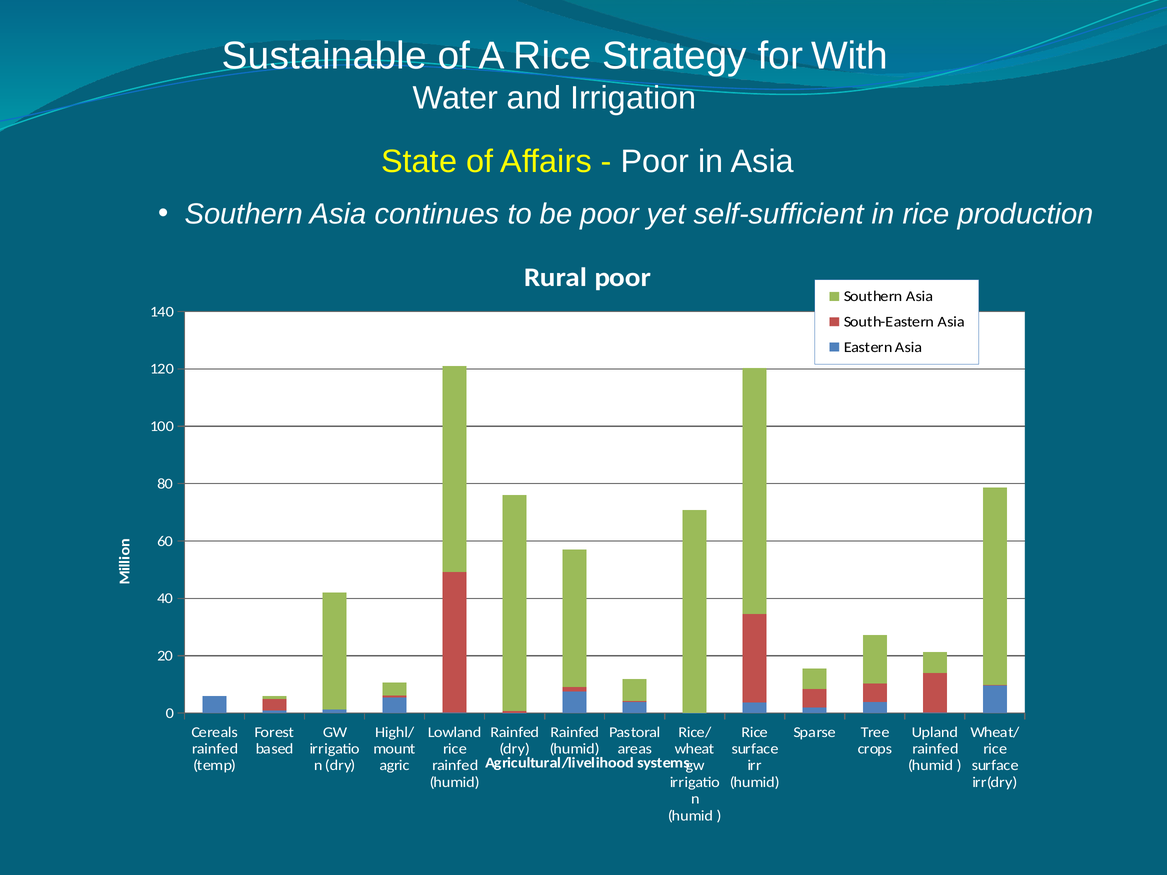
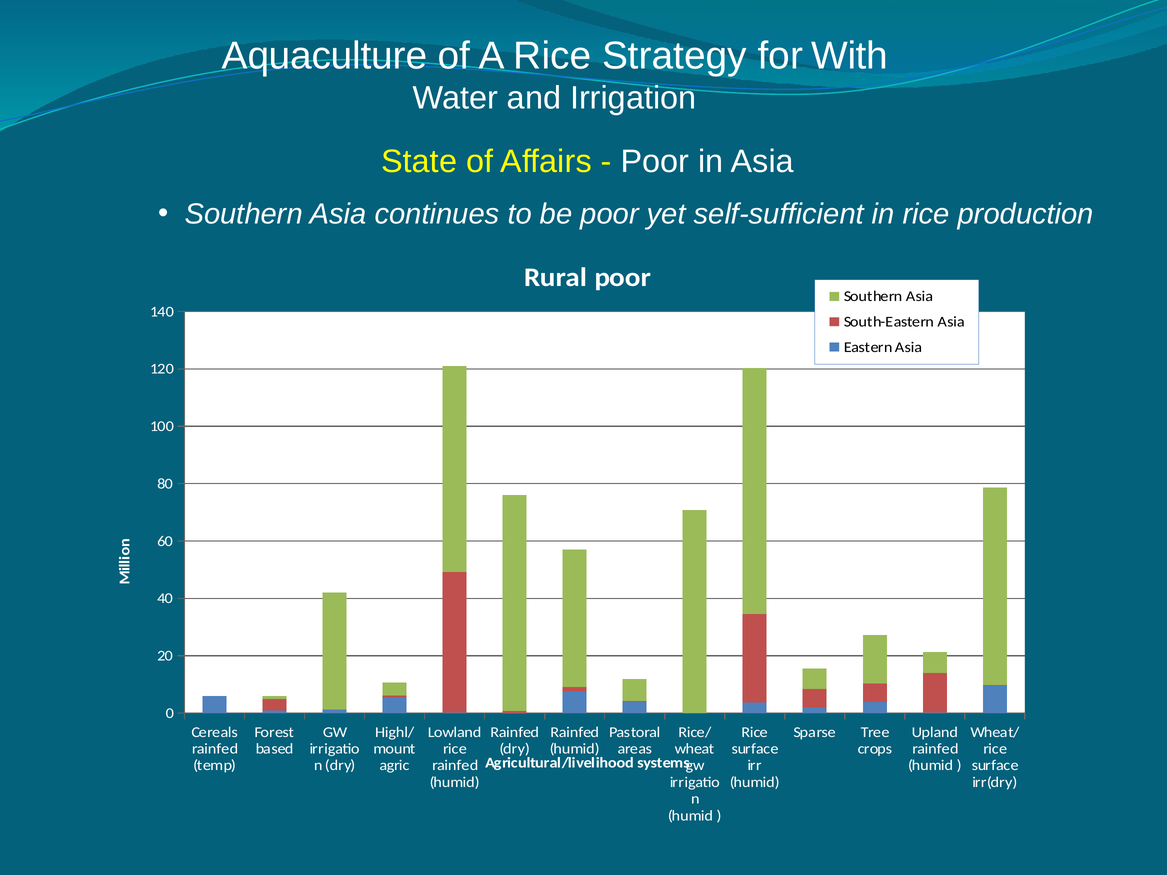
Sustainable: Sustainable -> Aquaculture
